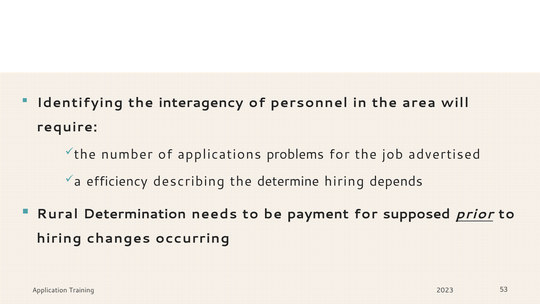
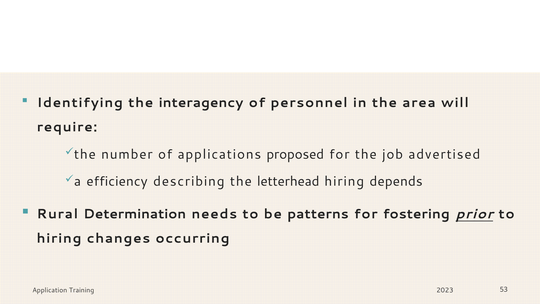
problems: problems -> proposed
determine: determine -> letterhead
payment: payment -> patterns
supposed: supposed -> fostering
